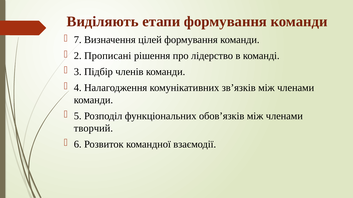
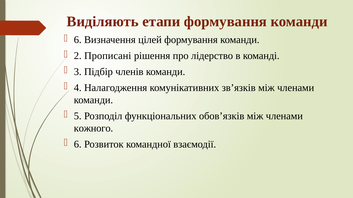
7 at (78, 40): 7 -> 6
творчий: творчий -> кожного
